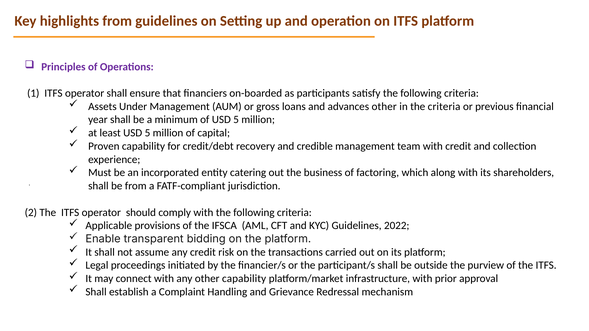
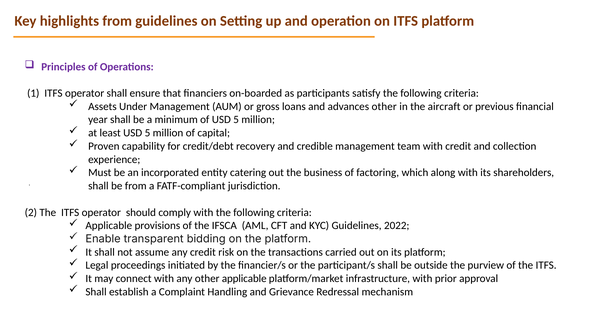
the criteria: criteria -> aircraft
other capability: capability -> applicable
